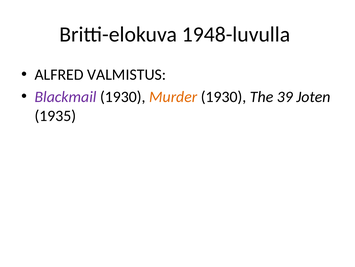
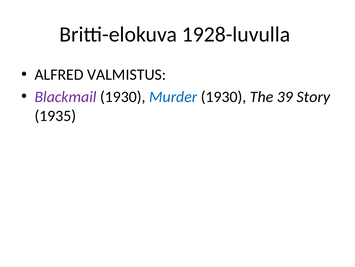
1948-luvulla: 1948-luvulla -> 1928-luvulla
Murder colour: orange -> blue
Joten: Joten -> Story
